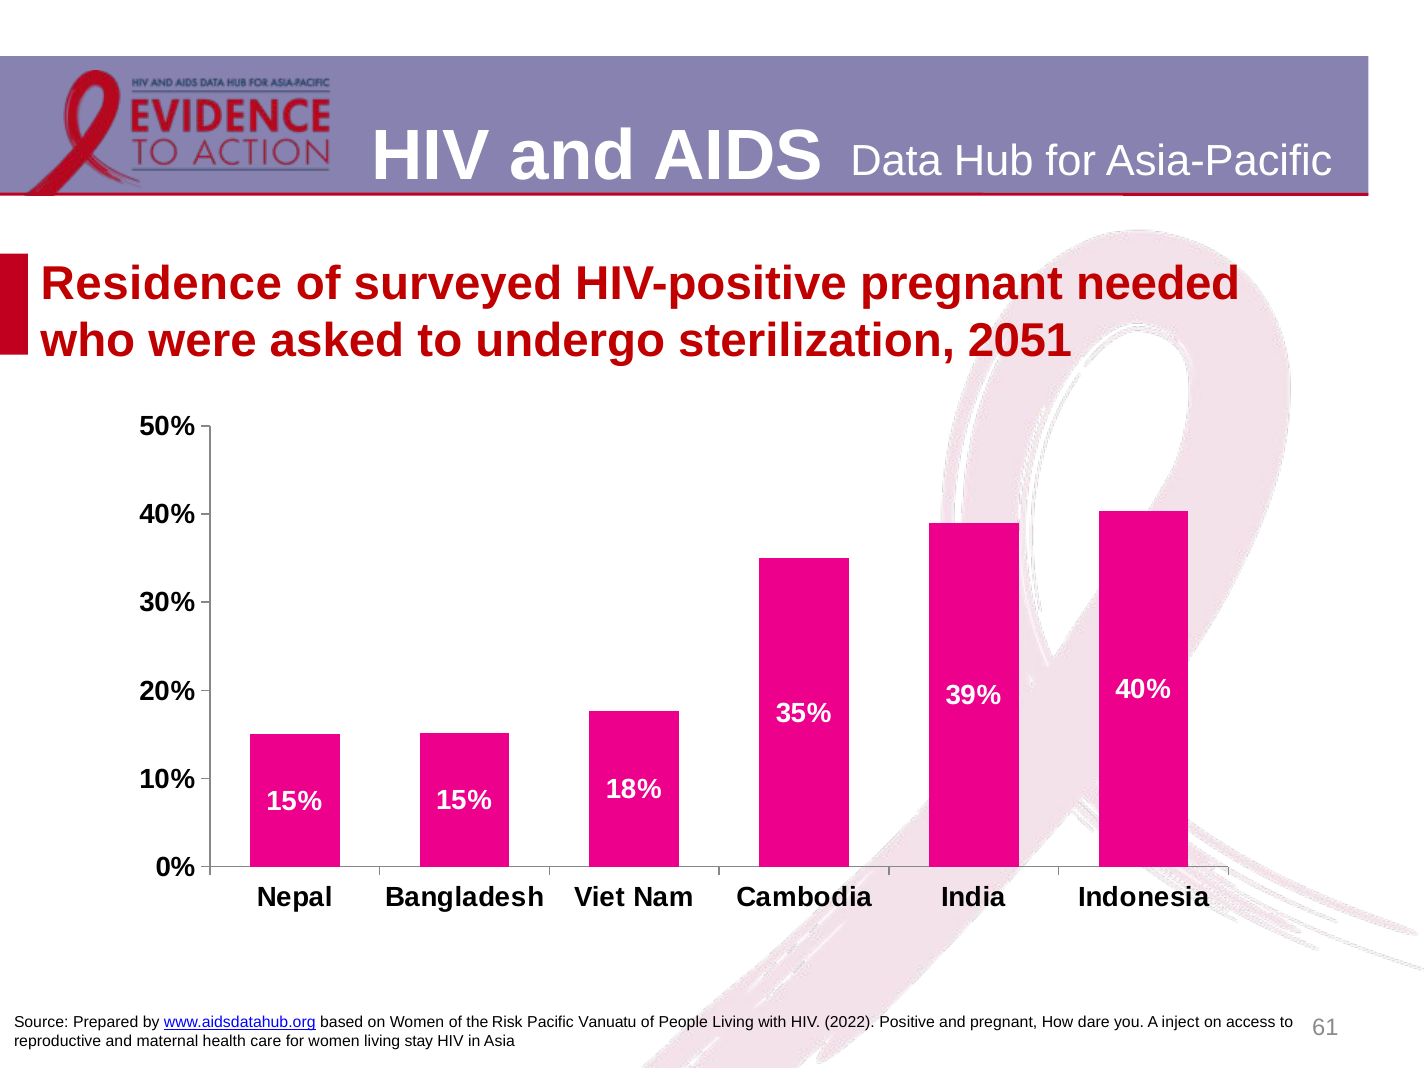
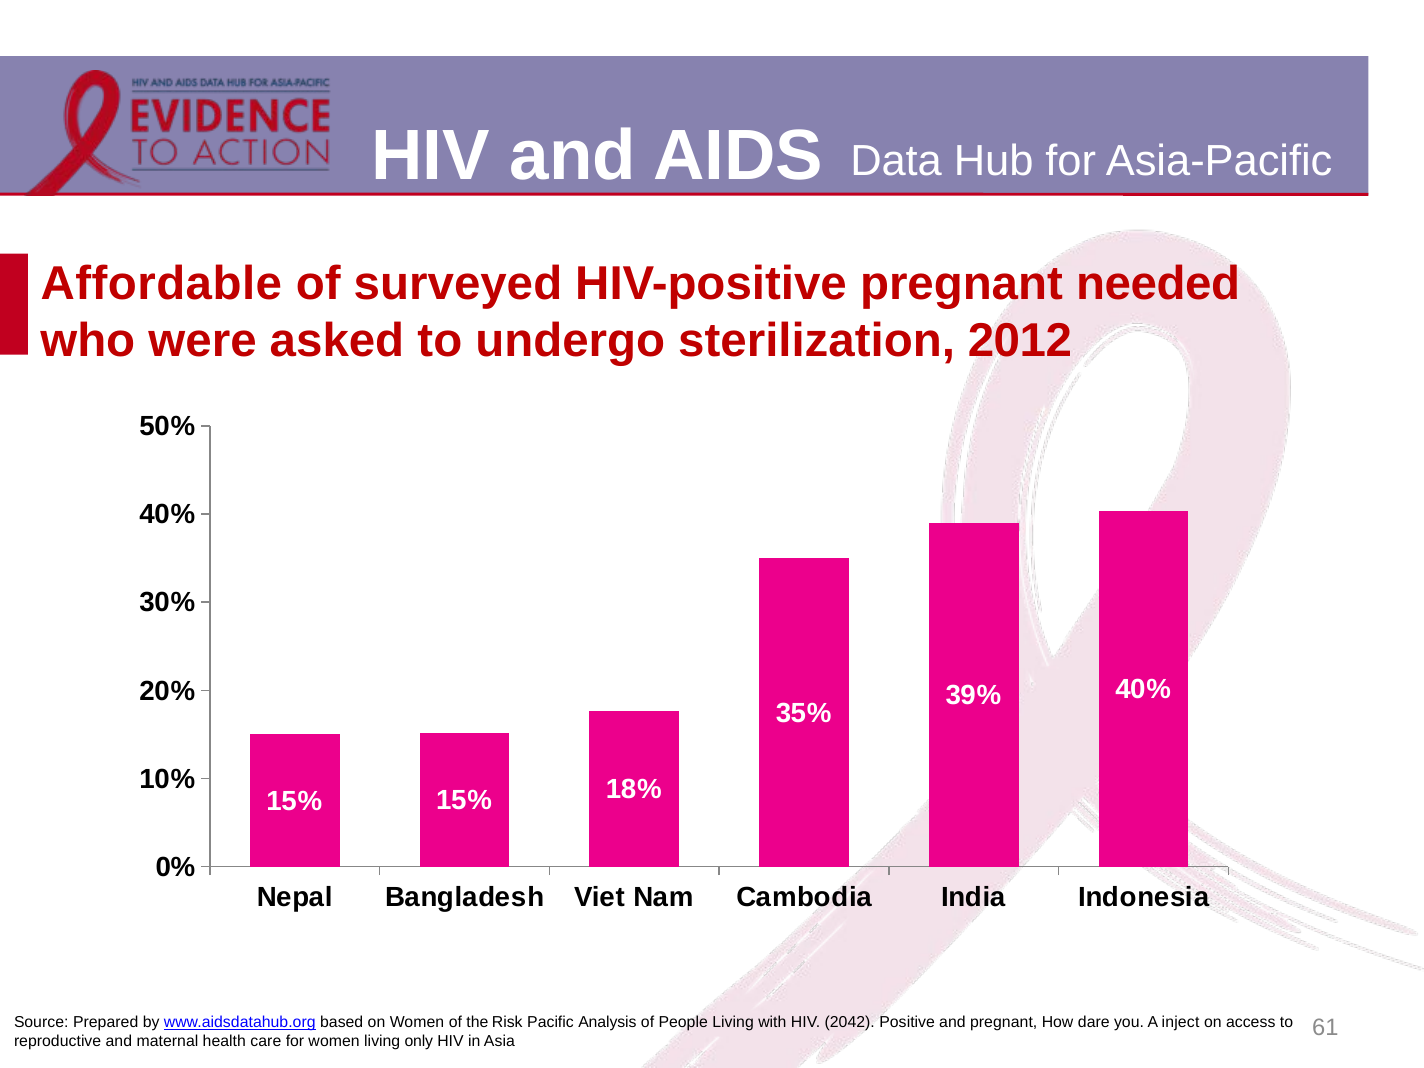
Residence: Residence -> Affordable
2051: 2051 -> 2012
Vanuatu: Vanuatu -> Analysis
2022: 2022 -> 2042
stay: stay -> only
